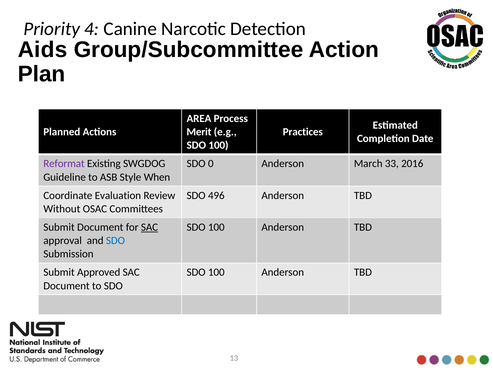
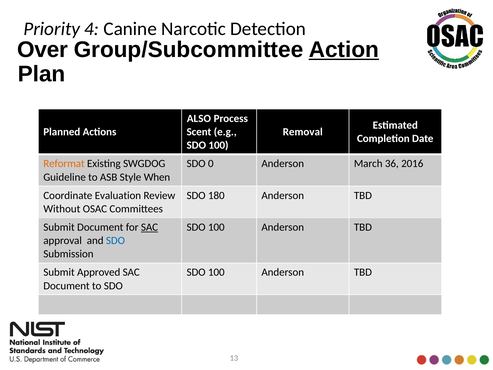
Aids: Aids -> Over
Action underline: none -> present
AREA: AREA -> ALSO
Merit: Merit -> Scent
Practices: Practices -> Removal
Reformat colour: purple -> orange
33: 33 -> 36
496: 496 -> 180
